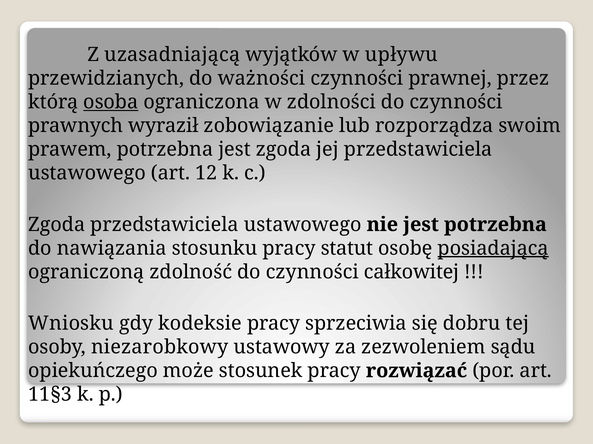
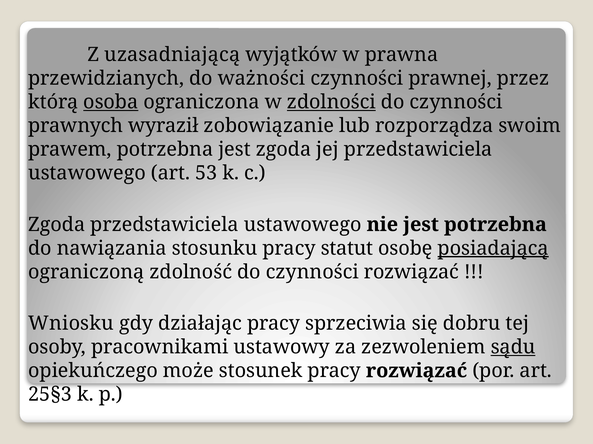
upływu: upływu -> prawna
zdolności underline: none -> present
12: 12 -> 53
czynności całkowitej: całkowitej -> rozwiązać
kodeksie: kodeksie -> działając
niezarobkowy: niezarobkowy -> pracownikami
sądu underline: none -> present
11§3: 11§3 -> 25§3
